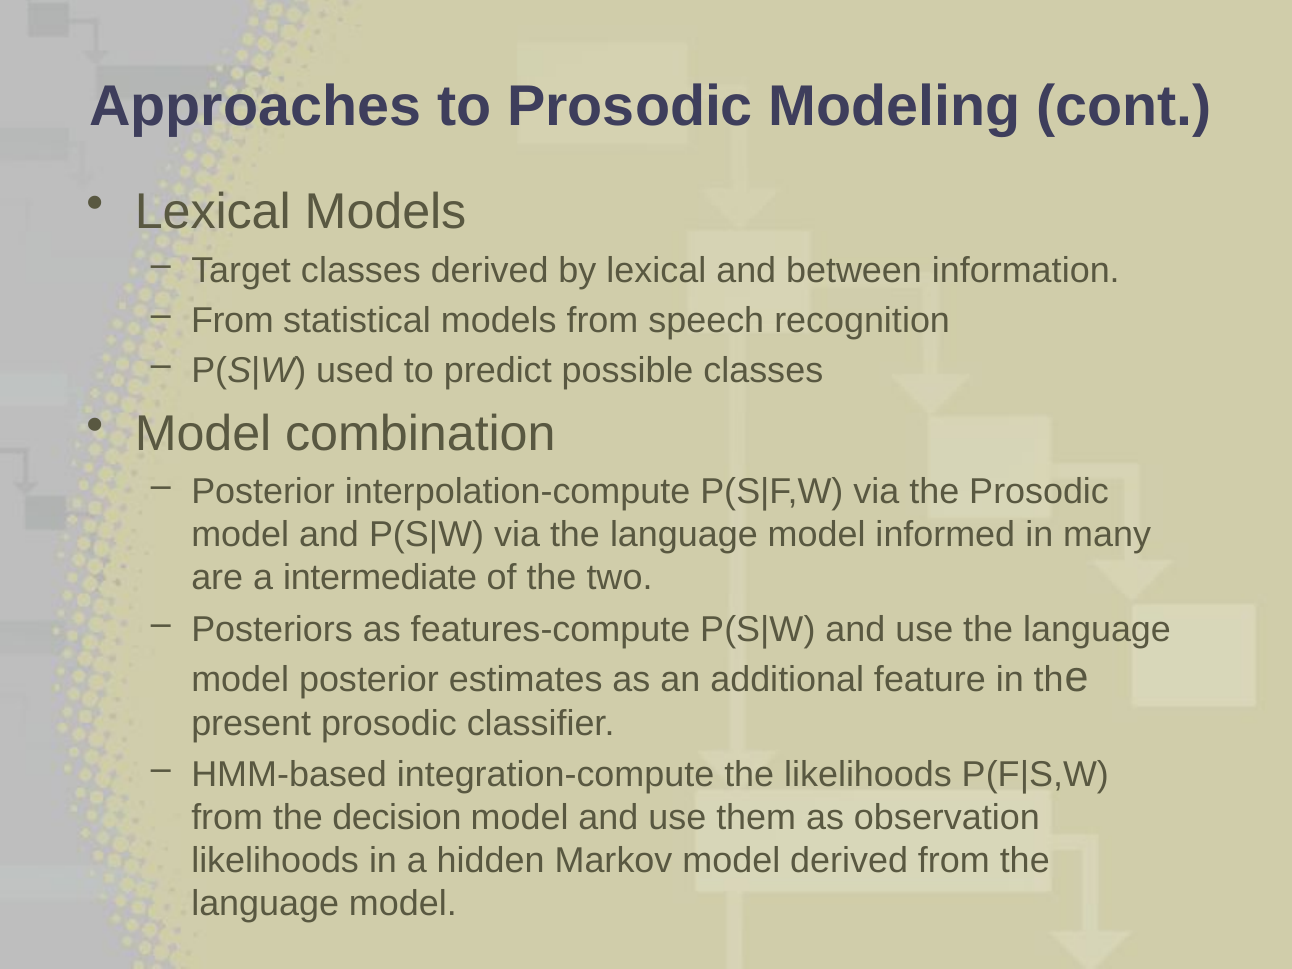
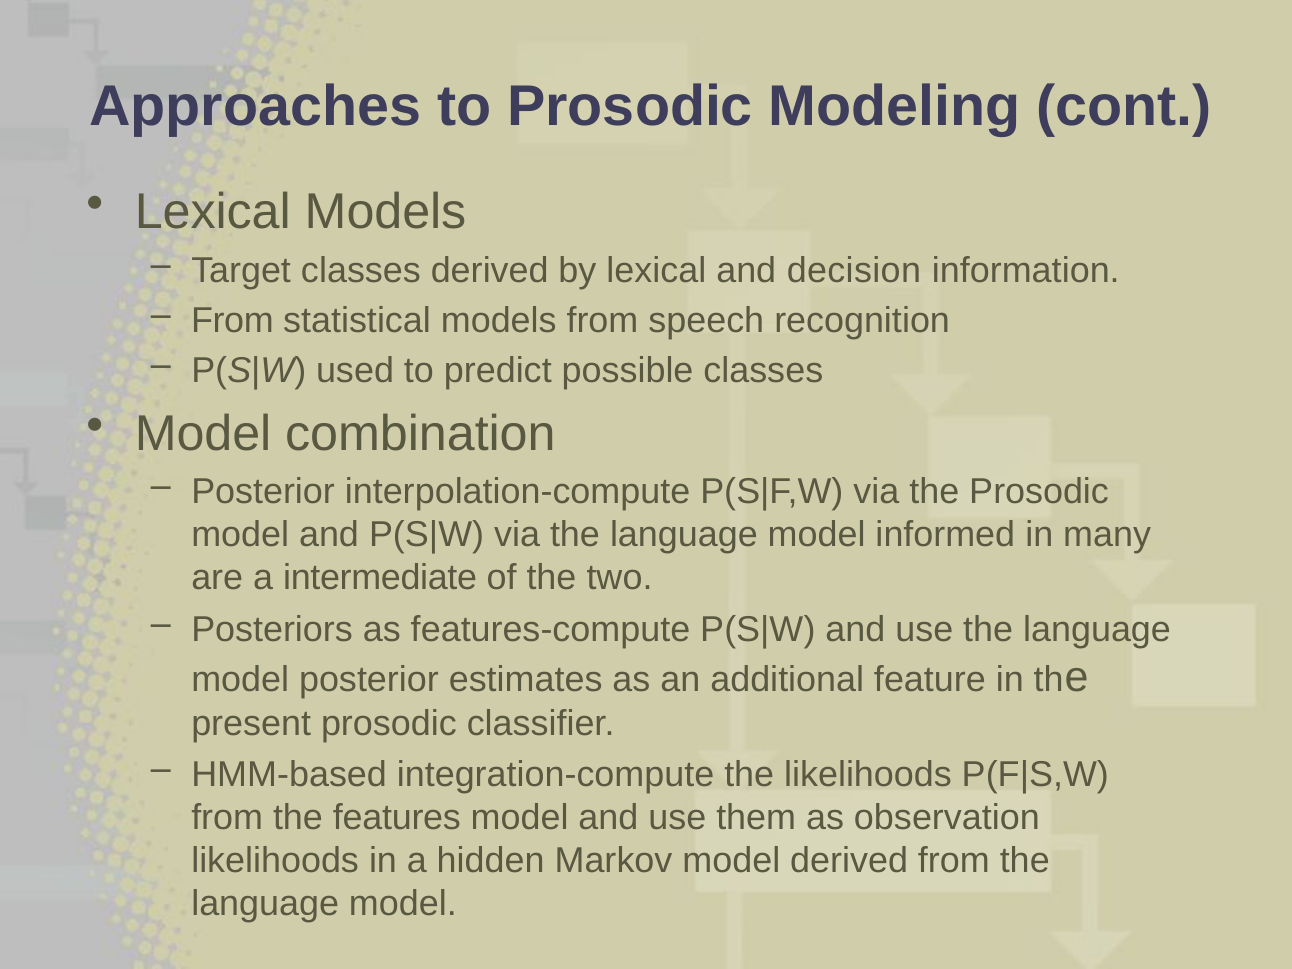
between: between -> decision
decision: decision -> features
